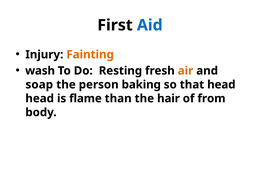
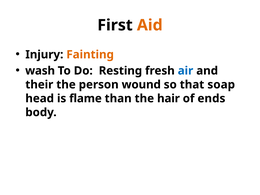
Aid colour: blue -> orange
air colour: orange -> blue
soap: soap -> their
baking: baking -> wound
that head: head -> soap
from: from -> ends
